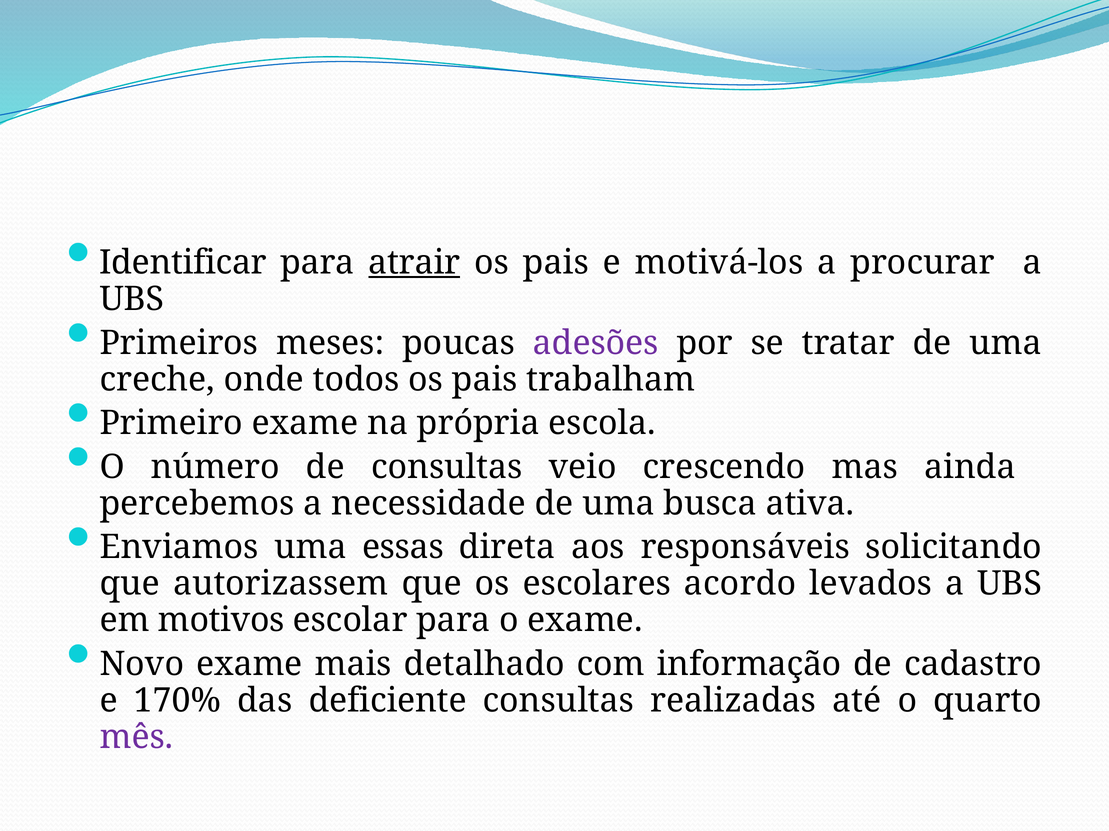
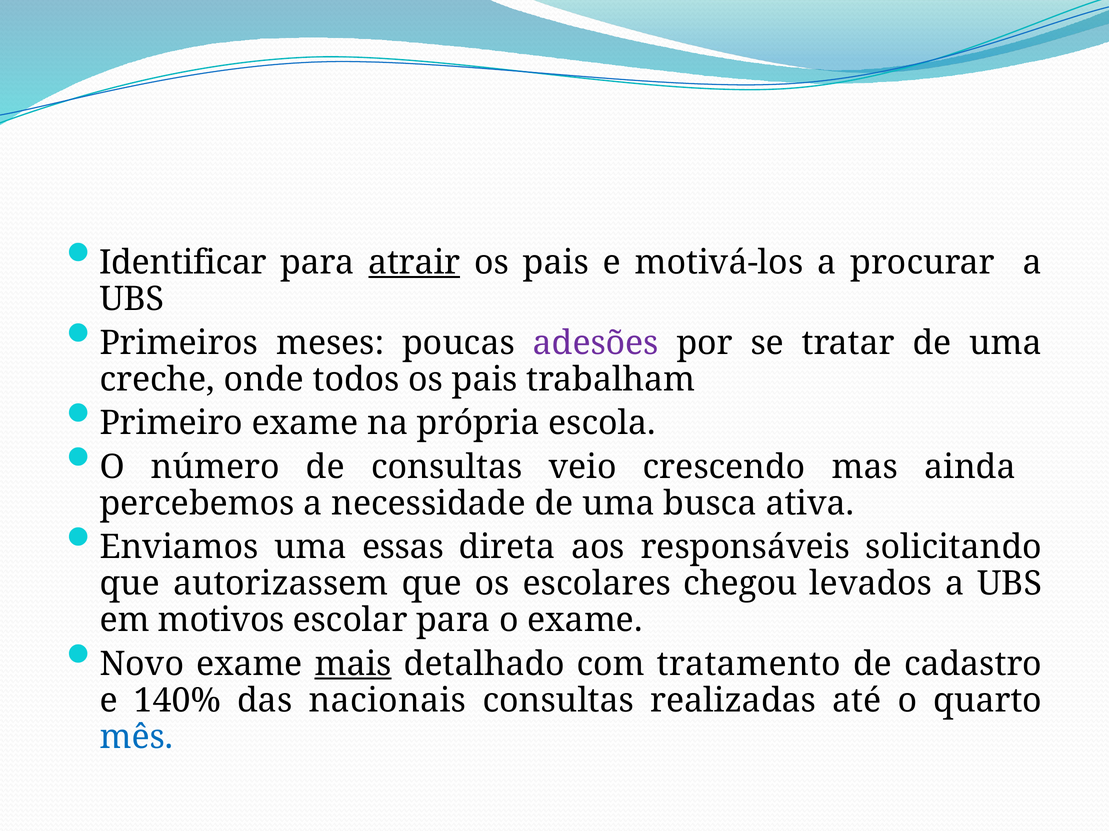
acordo: acordo -> chegou
mais underline: none -> present
informação: informação -> tratamento
170%: 170% -> 140%
deficiente: deficiente -> nacionais
mês colour: purple -> blue
